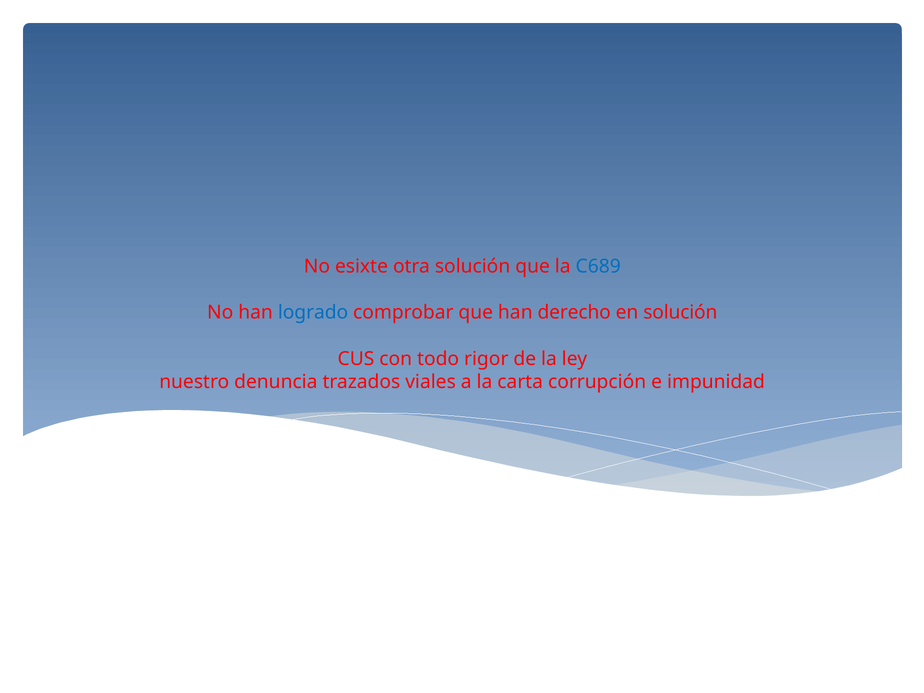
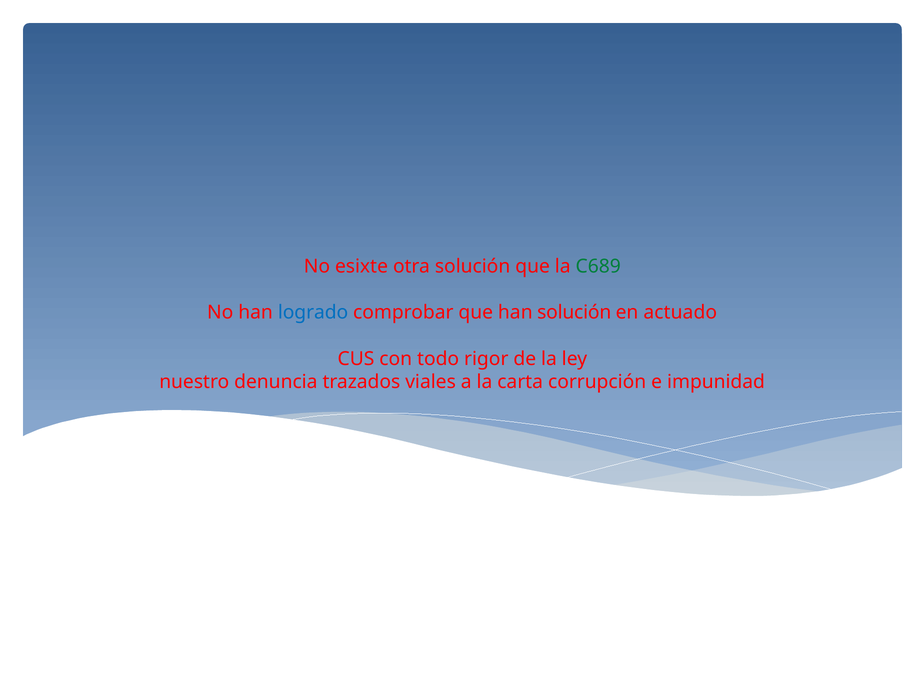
C689 colour: blue -> green
han derecho: derecho -> solución
en solución: solución -> actuado
